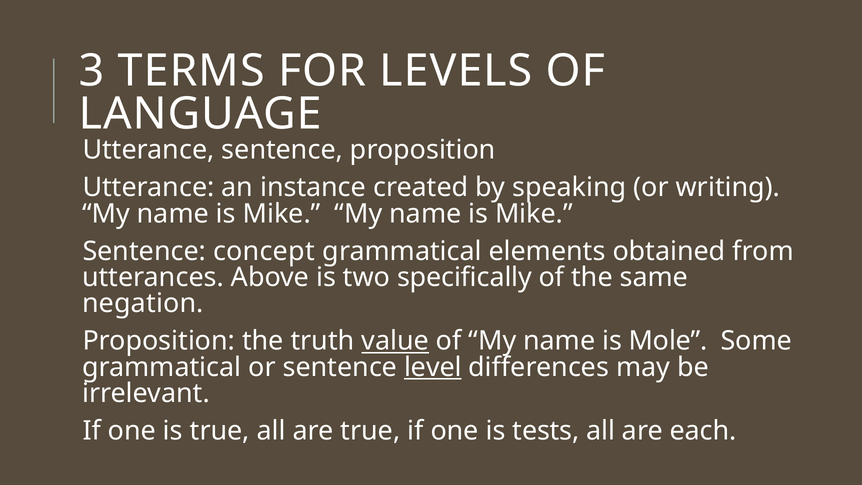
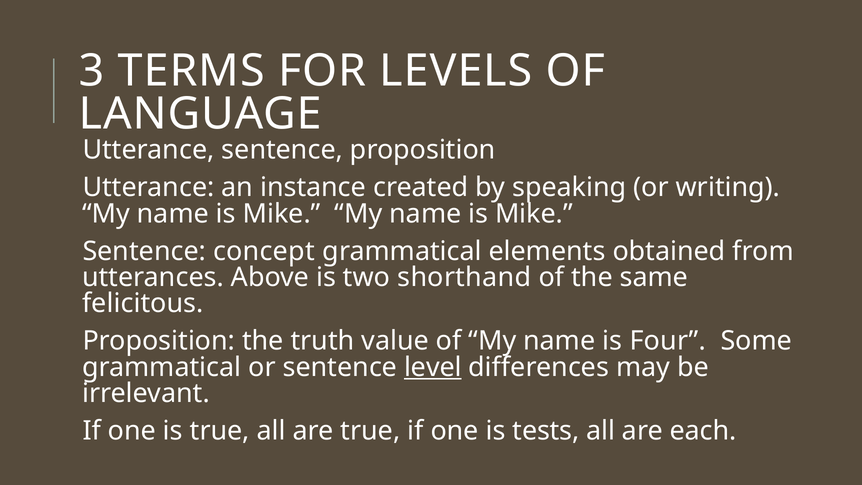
specifically: specifically -> shorthand
negation: negation -> felicitous
value underline: present -> none
Mole: Mole -> Four
